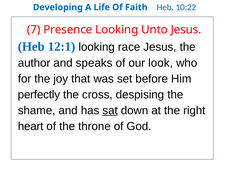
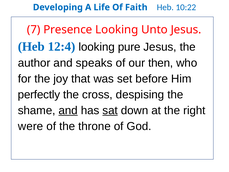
12:1: 12:1 -> 12:4
race: race -> pure
look: look -> then
and at (68, 110) underline: none -> present
heart: heart -> were
